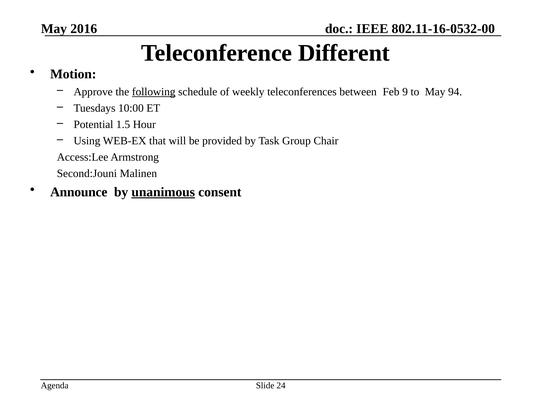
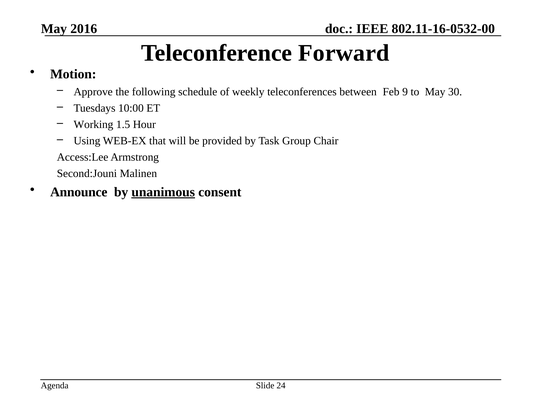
Different: Different -> Forward
following underline: present -> none
94: 94 -> 30
Potential: Potential -> Working
